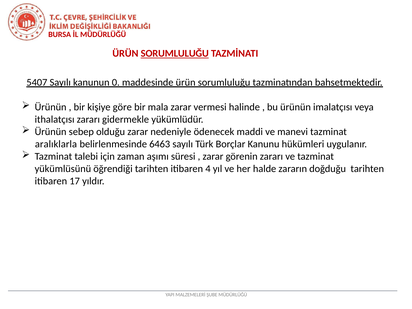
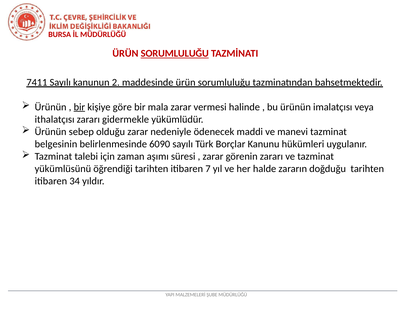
5407: 5407 -> 7411
0: 0 -> 2
bir at (79, 107) underline: none -> present
aralıklarla: aralıklarla -> belgesinin
6463: 6463 -> 6090
4: 4 -> 7
17: 17 -> 34
